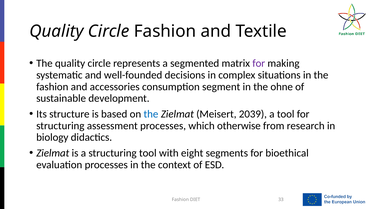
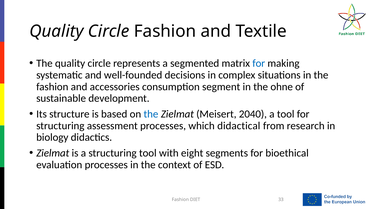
for at (259, 63) colour: purple -> blue
2039: 2039 -> 2040
otherwise: otherwise -> didactical
